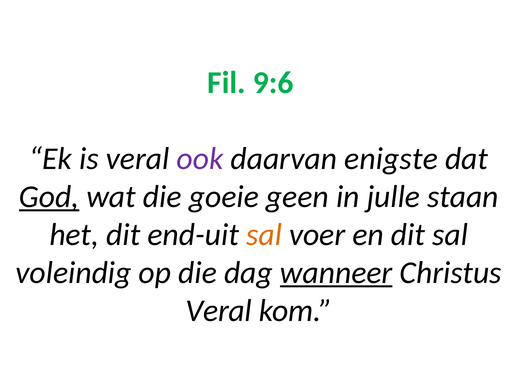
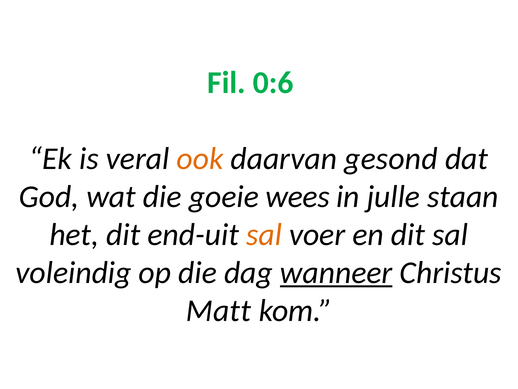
9:6: 9:6 -> 0:6
ook colour: purple -> orange
enigste: enigste -> gesond
God underline: present -> none
geen: geen -> wees
Veral at (219, 310): Veral -> Matt
